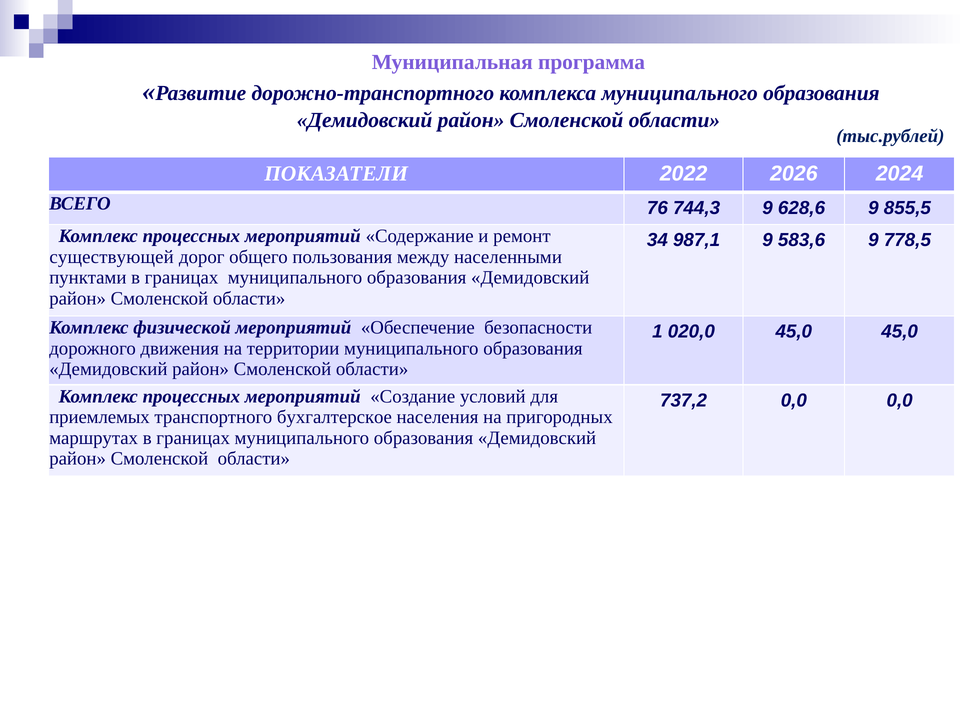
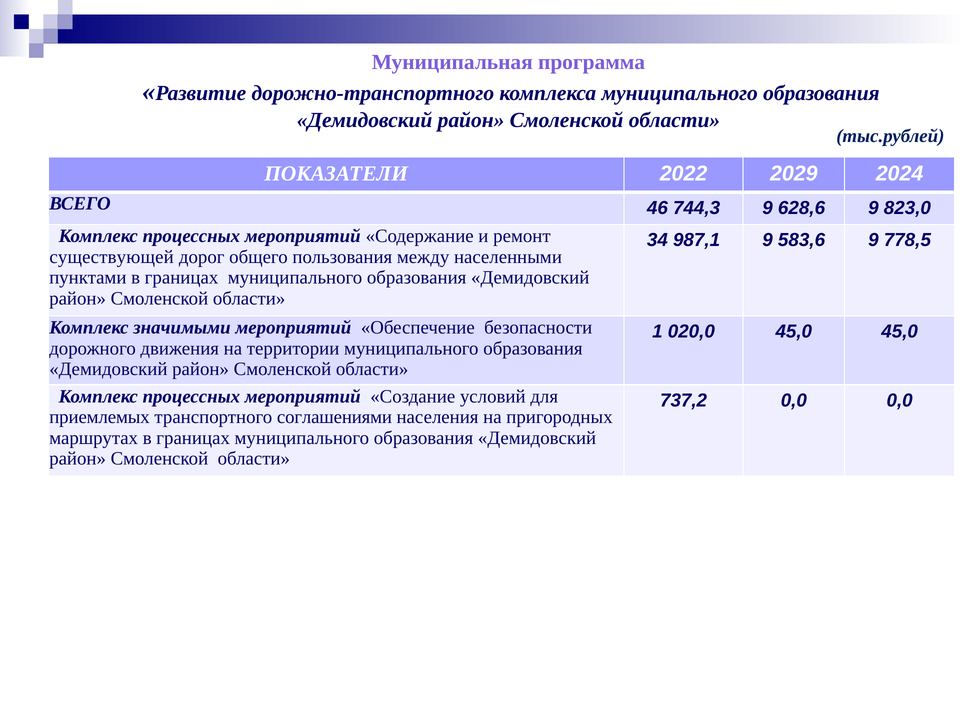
2026: 2026 -> 2029
76: 76 -> 46
855,5: 855,5 -> 823,0
физической: физической -> значимыми
бухгалтерское: бухгалтерское -> соглашениями
